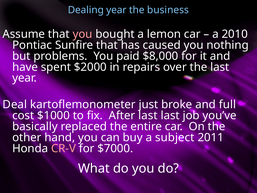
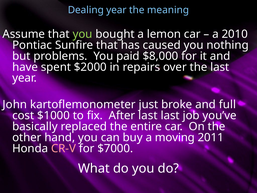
business: business -> meaning
you at (83, 34) colour: pink -> light green
Deal: Deal -> John
subject: subject -> moving
